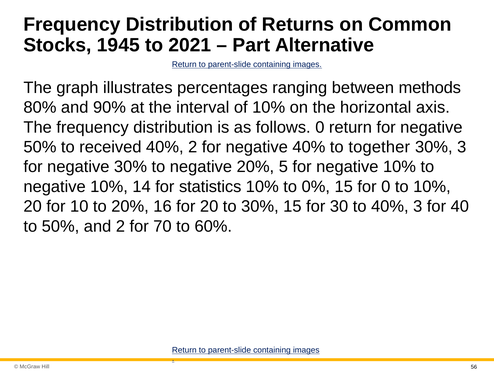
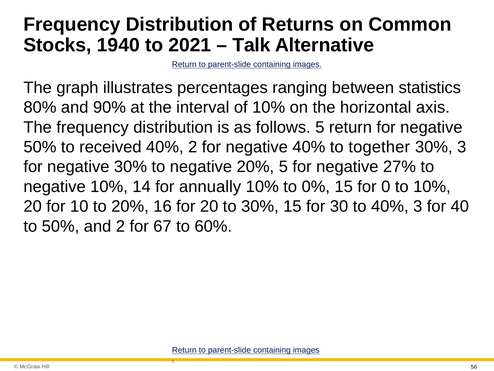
19 45: 45 -> 40
Part: Part -> Talk
methods: methods -> statistics
follows 0: 0 -> 5
for negative 10%: 10% -> 27%
statistics: statistics -> annually
70: 70 -> 67
